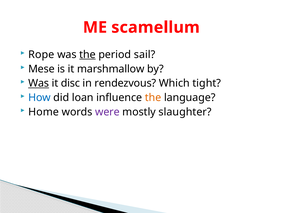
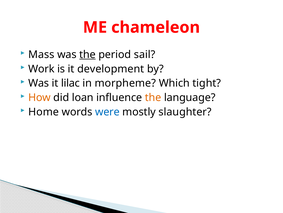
scamellum: scamellum -> chameleon
Rope: Rope -> Mass
Mese: Mese -> Work
marshmallow: marshmallow -> development
Was at (39, 83) underline: present -> none
disc: disc -> lilac
rendezvous: rendezvous -> morpheme
How colour: blue -> orange
were colour: purple -> blue
